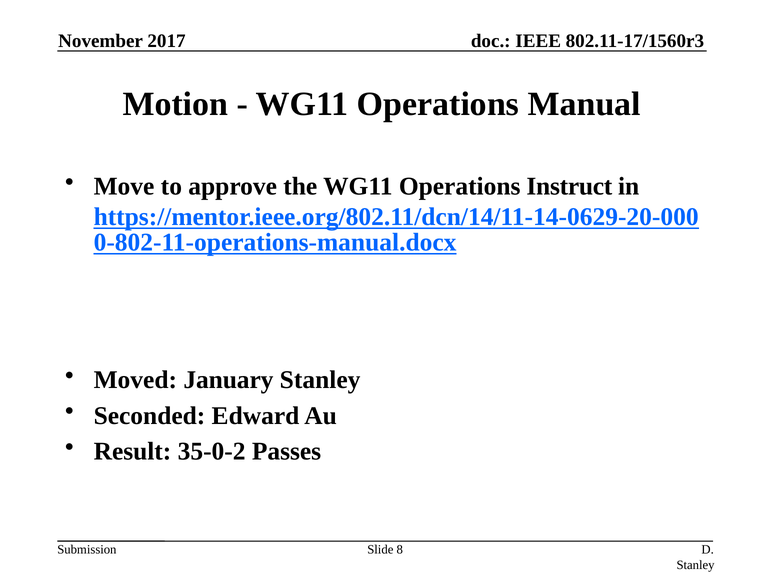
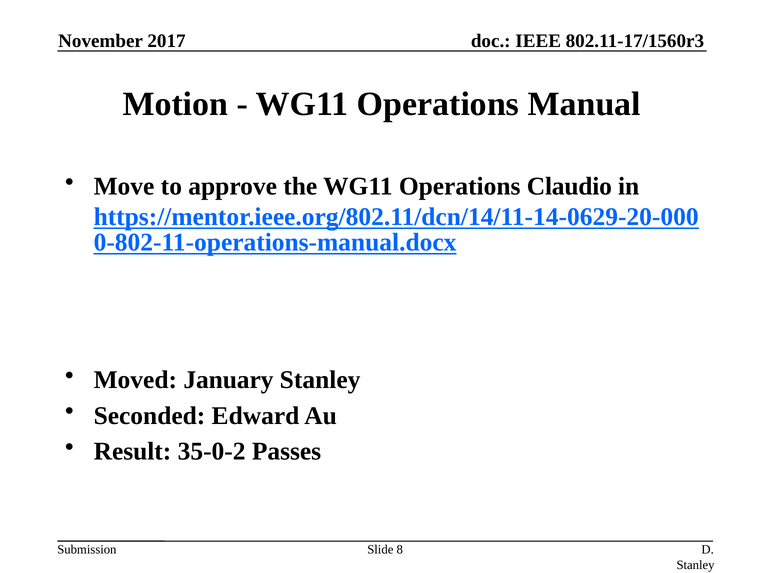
Instruct: Instruct -> Claudio
